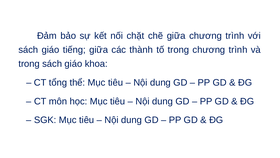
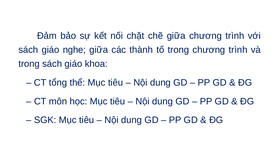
tiếng: tiếng -> nghe
